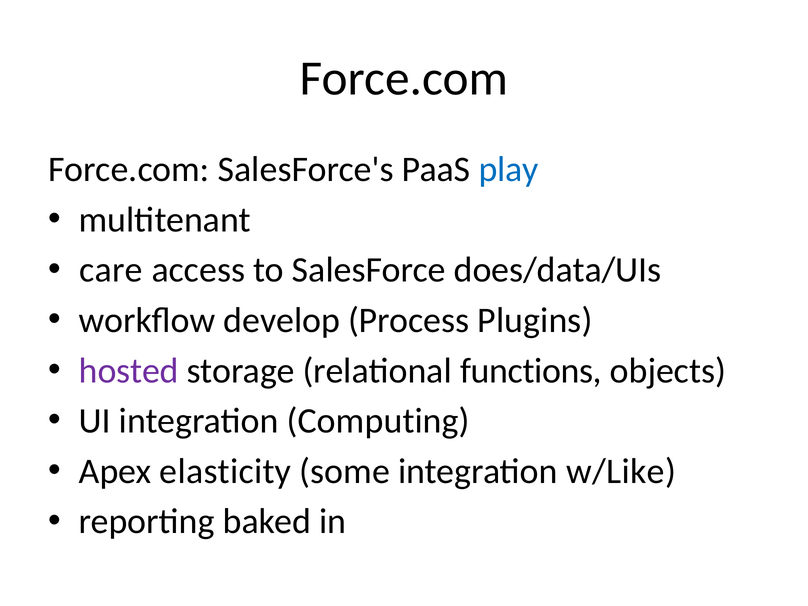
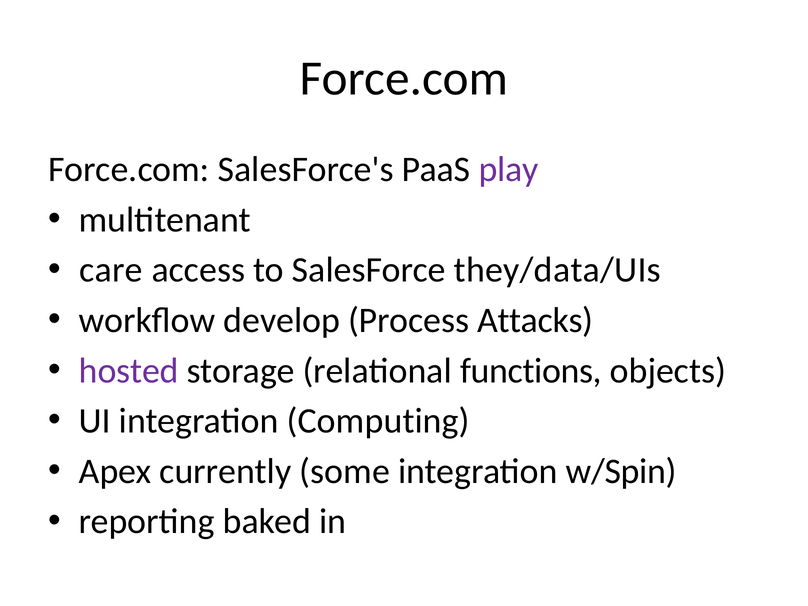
play colour: blue -> purple
does/data/UIs: does/data/UIs -> they/data/UIs
Plugins: Plugins -> Attacks
elasticity: elasticity -> currently
w/Like: w/Like -> w/Spin
